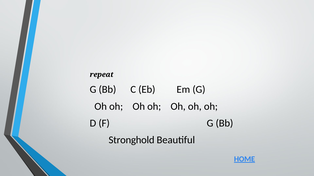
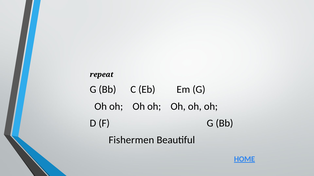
Stronghold: Stronghold -> Fishermen
